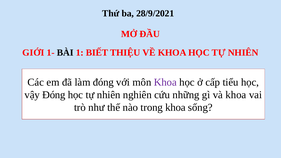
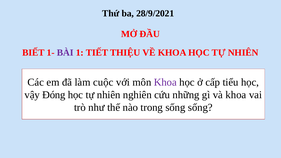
GIỚI: GIỚI -> BIẾT
BÀI colour: black -> purple
BIẾT: BIẾT -> TIẾT
làm đóng: đóng -> cuộc
trong khoa: khoa -> sống
